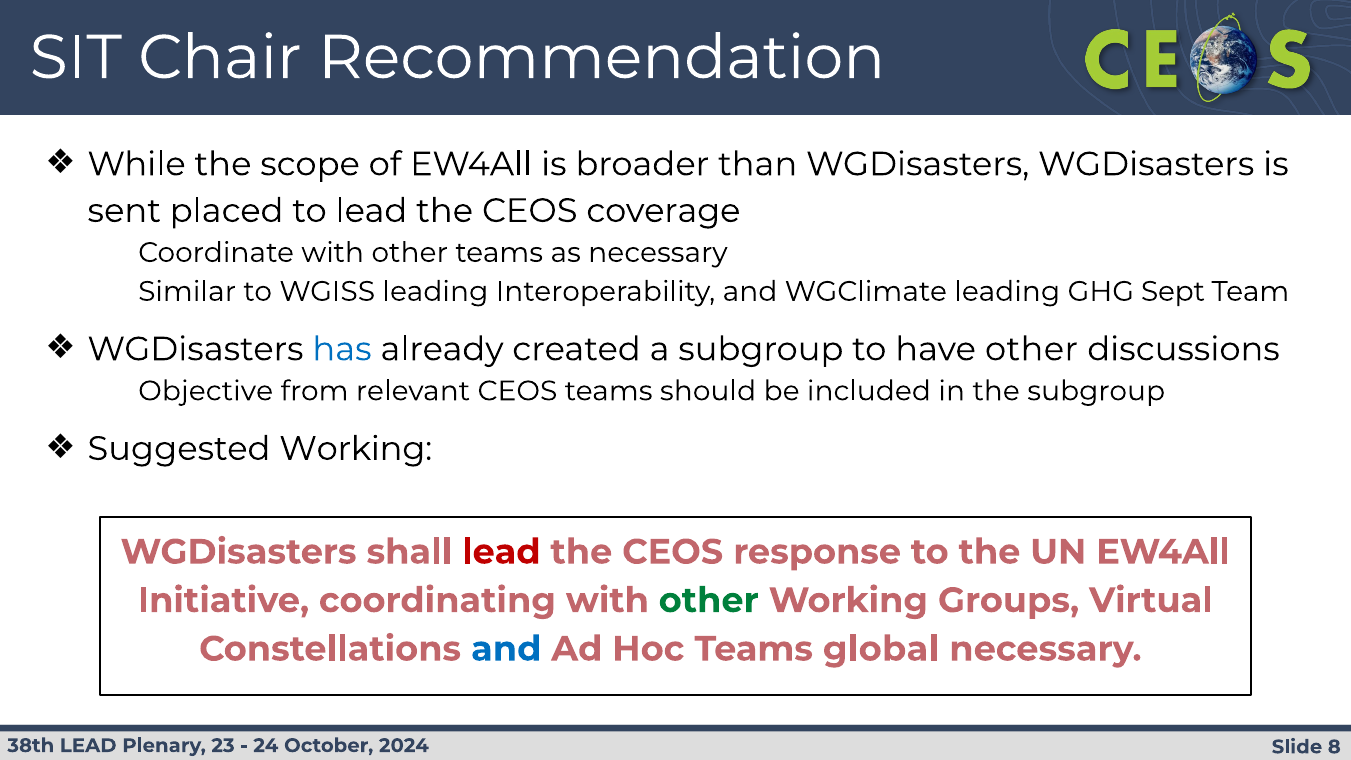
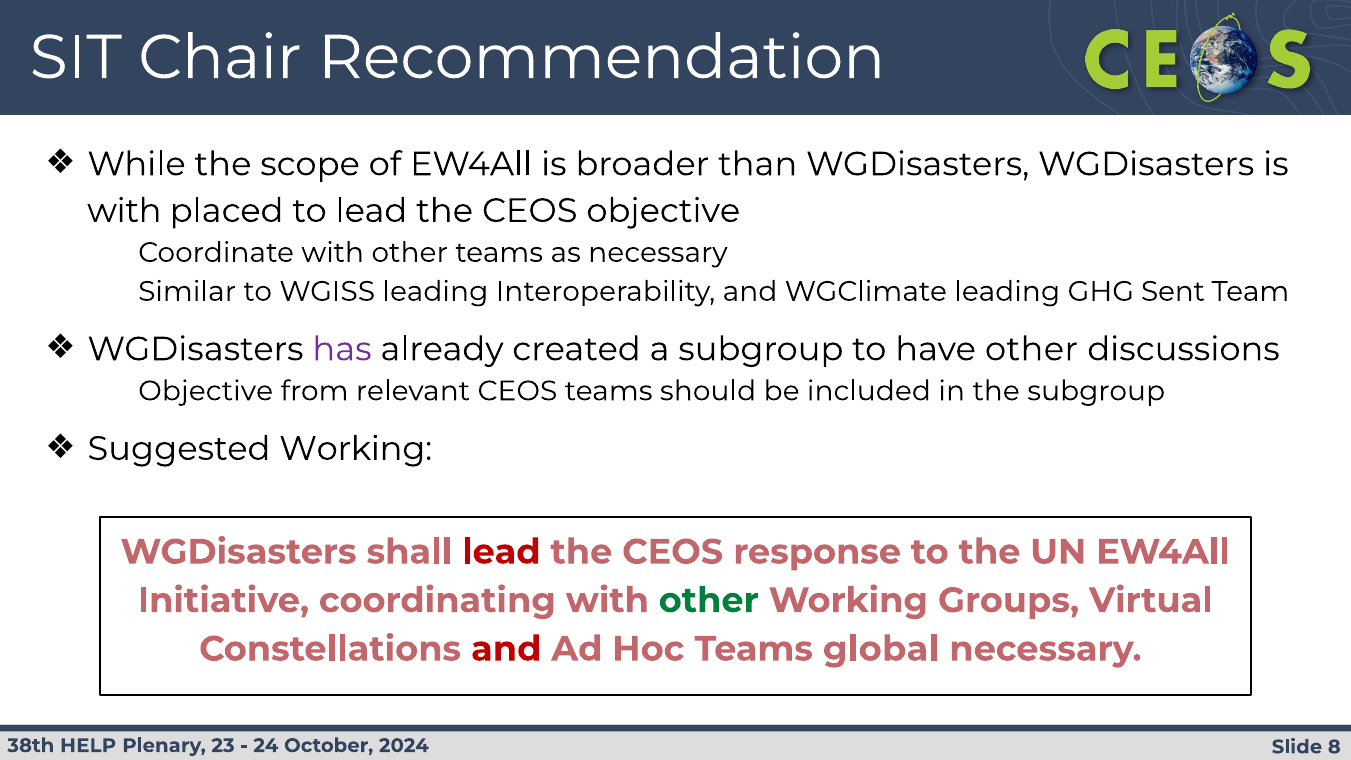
sent at (124, 211): sent -> with
CEOS coverage: coverage -> objective
Sept: Sept -> Sent
has colour: blue -> purple
and at (506, 649) colour: blue -> red
LEAD at (88, 745): LEAD -> HELP
